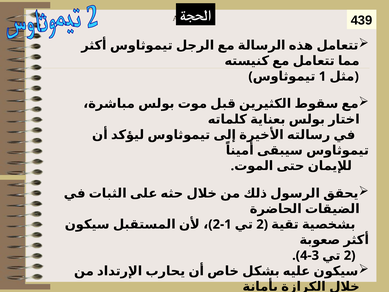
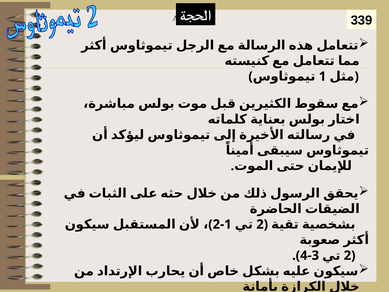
439: 439 -> 339
